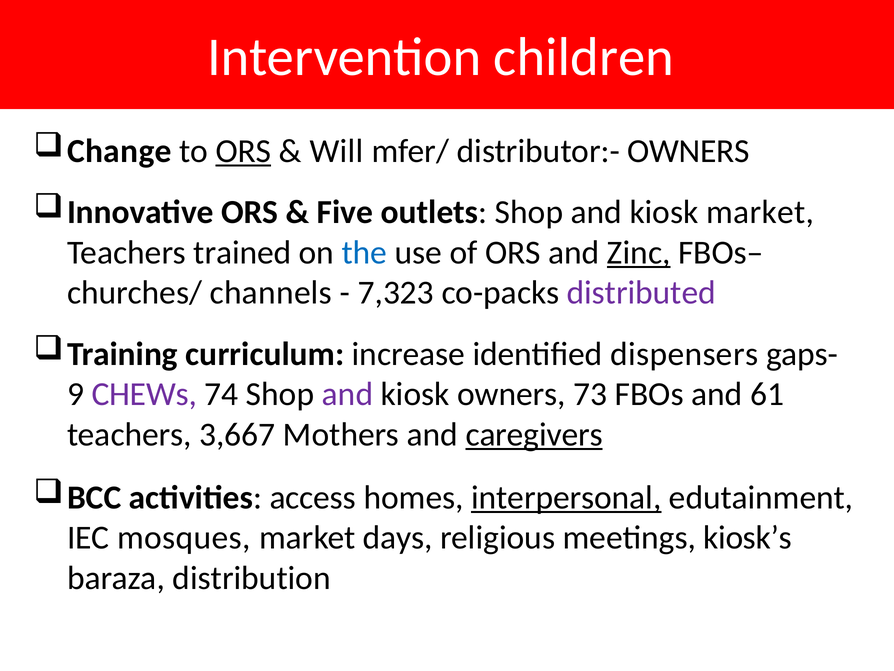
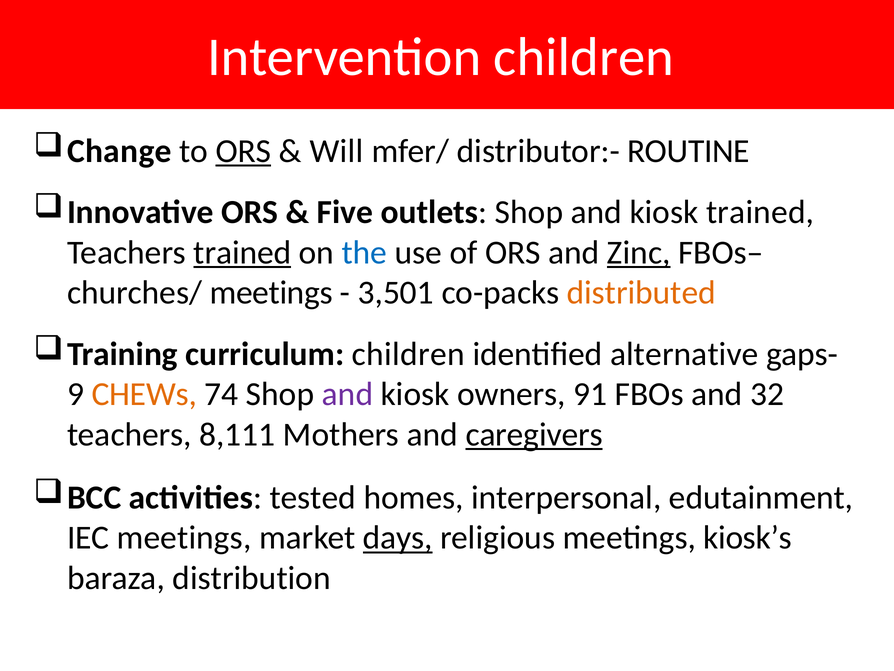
distributor:- OWNERS: OWNERS -> ROUTINE
kiosk market: market -> trained
trained at (242, 252) underline: none -> present
churches/ channels: channels -> meetings
7,323: 7,323 -> 3,501
distributed colour: purple -> orange
curriculum increase: increase -> children
dispensers: dispensers -> alternative
CHEWs colour: purple -> orange
73: 73 -> 91
61: 61 -> 32
3,667: 3,667 -> 8,111
access: access -> tested
interpersonal underline: present -> none
IEC mosques: mosques -> meetings
days underline: none -> present
